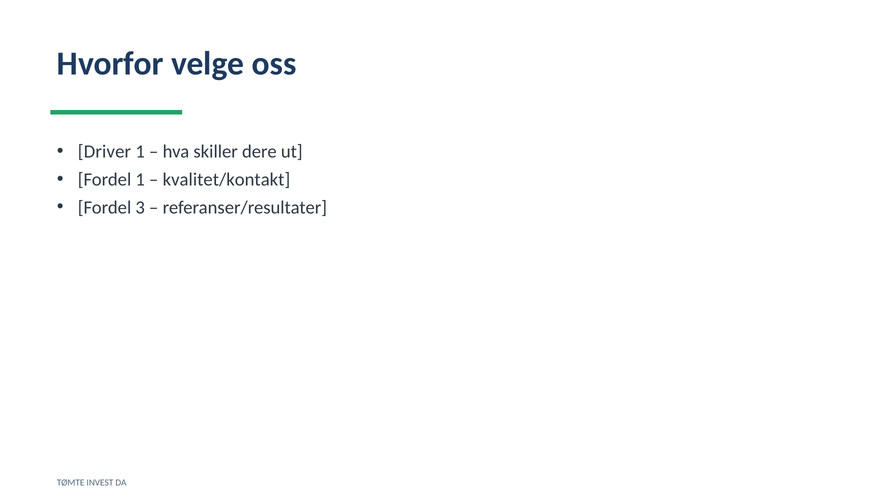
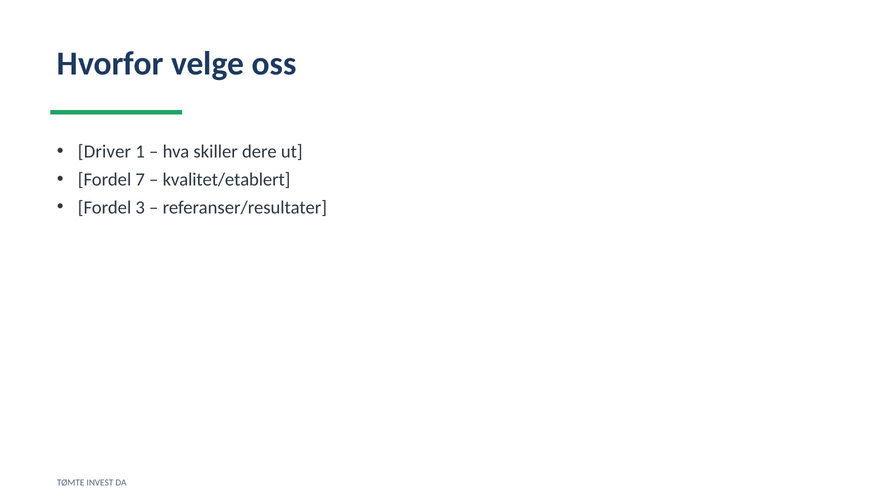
Fordel 1: 1 -> 7
kvalitet/kontakt: kvalitet/kontakt -> kvalitet/etablert
